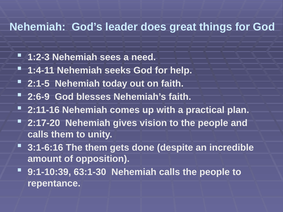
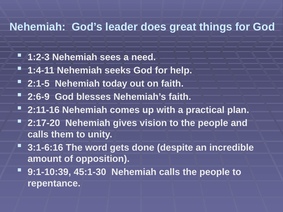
The them: them -> word
63:1-30: 63:1-30 -> 45:1-30
